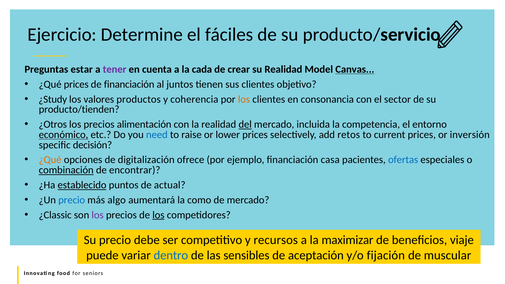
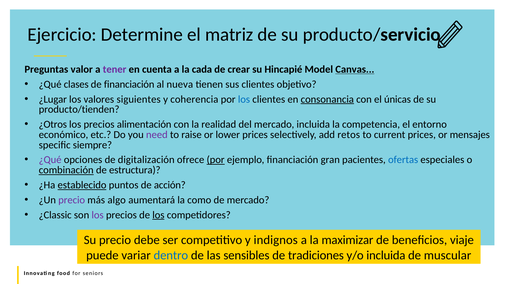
fáciles: fáciles -> matriz
estar: estar -> valor
su Realidad: Realidad -> Hincapié
¿Qué prices: prices -> clases
juntos: juntos -> nueva
¿Study: ¿Study -> ¿Lugar
productos: productos -> siguientes
los at (244, 99) colour: orange -> blue
consonancia underline: none -> present
sector: sector -> únicas
del underline: present -> none
económico underline: present -> none
need colour: blue -> purple
inversión: inversión -> mensajes
decisión: decisión -> siempre
¿Qué at (50, 160) colour: orange -> purple
por at (216, 160) underline: none -> present
casa: casa -> gran
encontrar: encontrar -> estructura
actual: actual -> acción
precio at (72, 200) colour: blue -> purple
recursos: recursos -> indignos
aceptación: aceptación -> tradiciones
y/o fijación: fijación -> incluida
